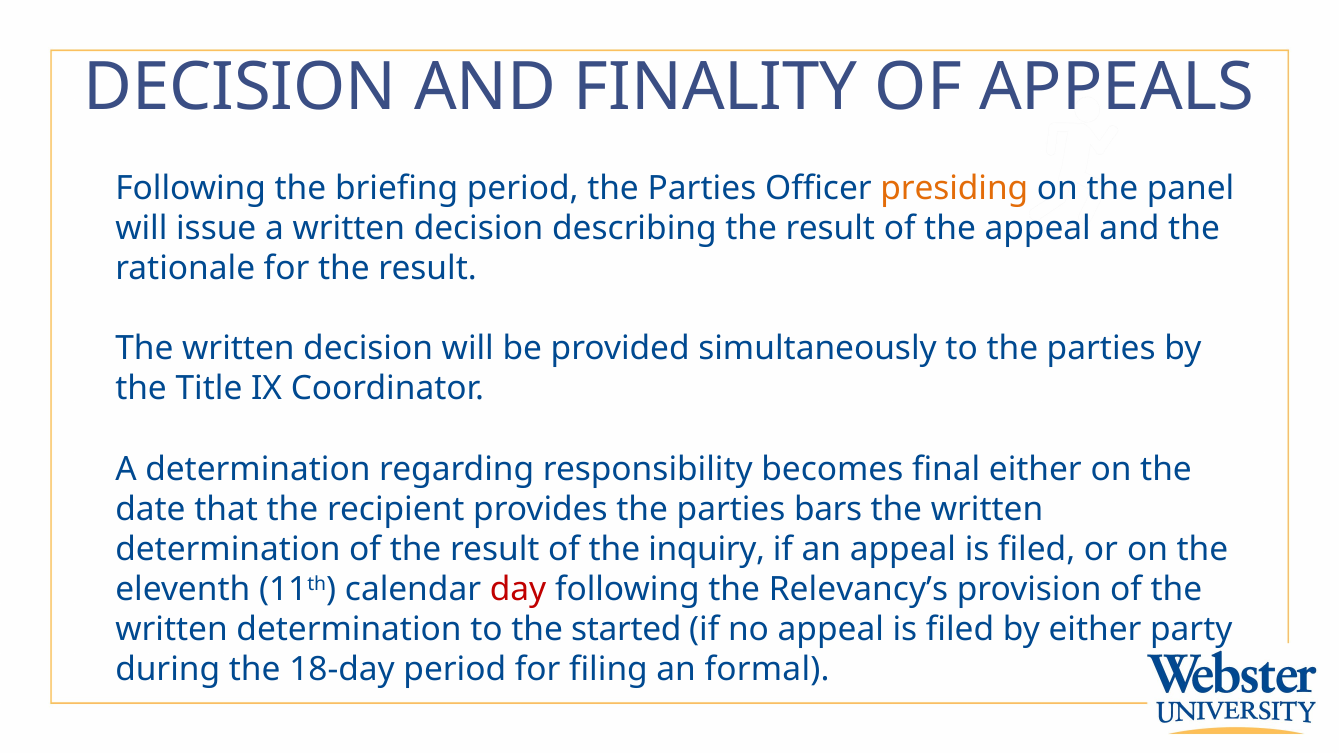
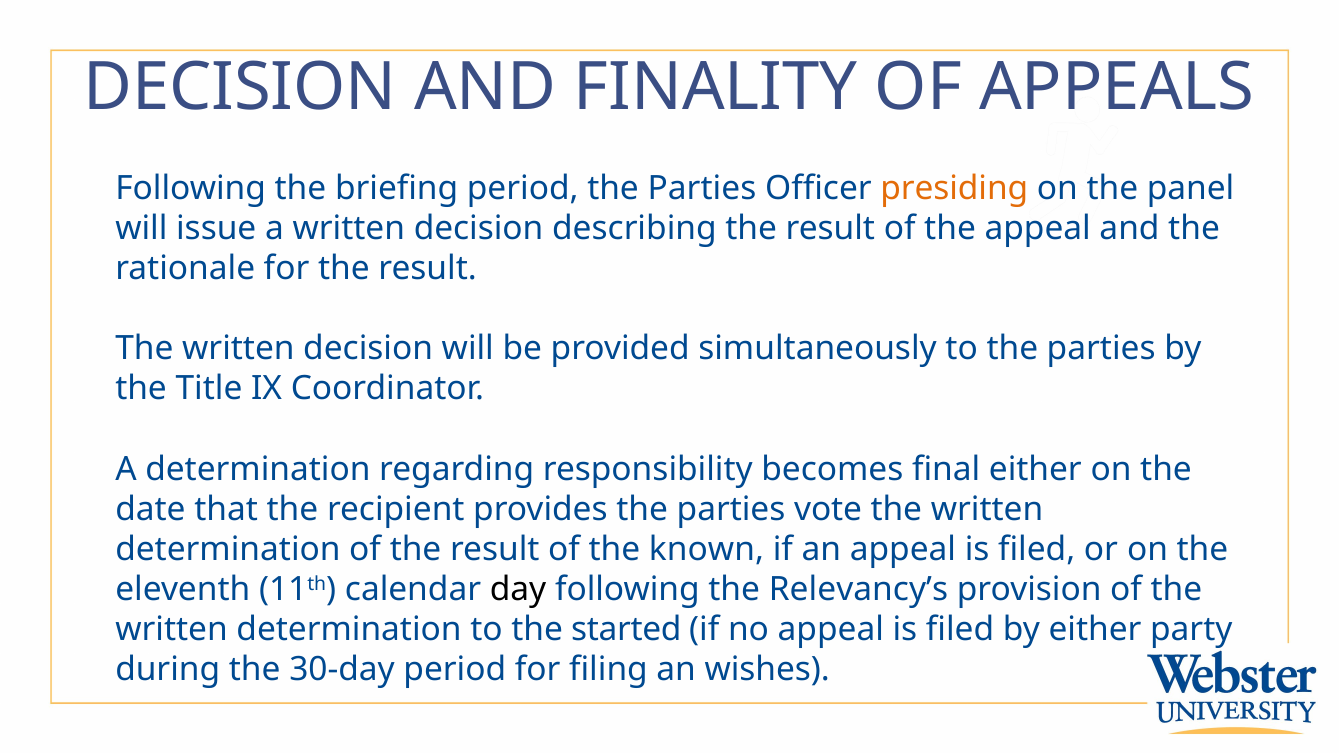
bars: bars -> vote
inquiry: inquiry -> known
day colour: red -> black
18-day: 18-day -> 30-day
formal: formal -> wishes
